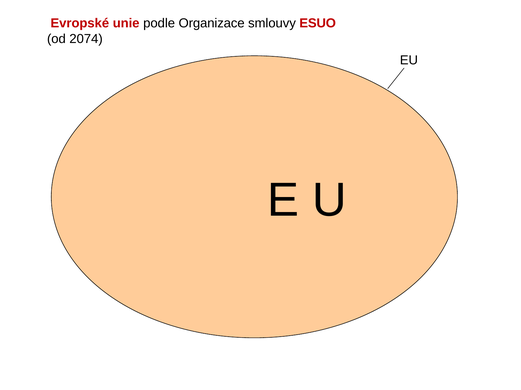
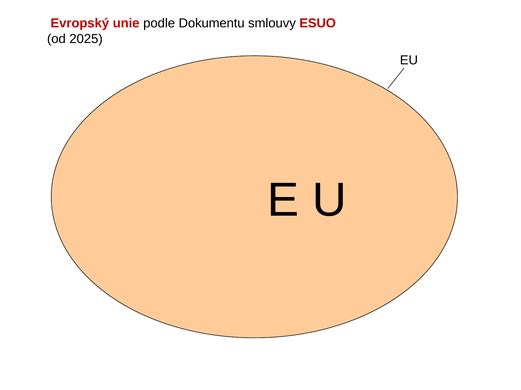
Evropské: Evropské -> Evropský
Organizace: Organizace -> Dokumentu
2074: 2074 -> 2025
